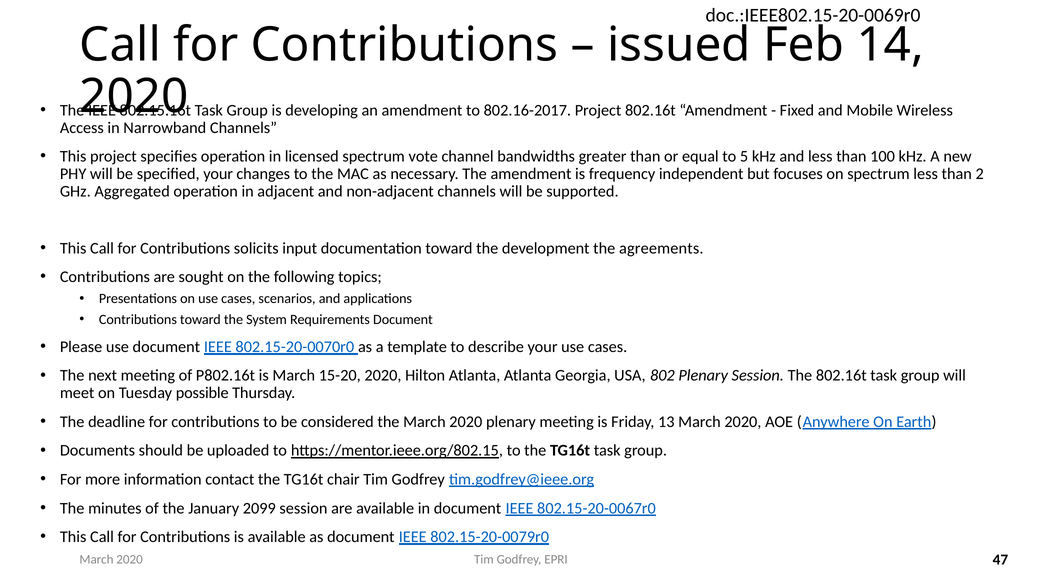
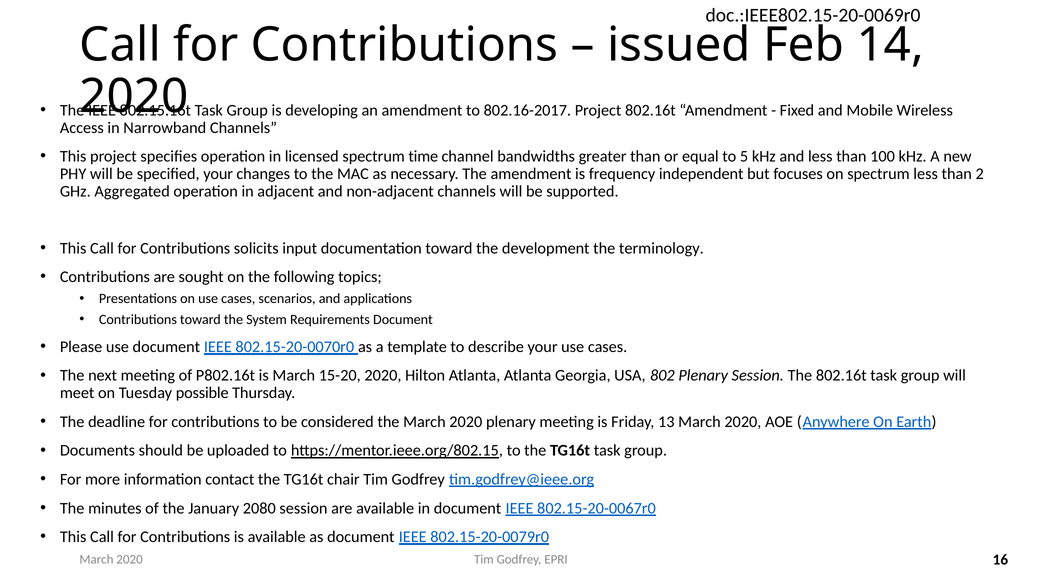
vote: vote -> time
agreements: agreements -> terminology
2099: 2099 -> 2080
47: 47 -> 16
